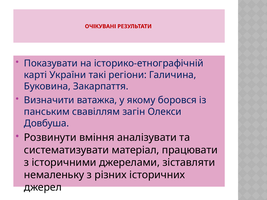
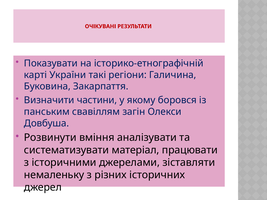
ватажка: ватажка -> частини
